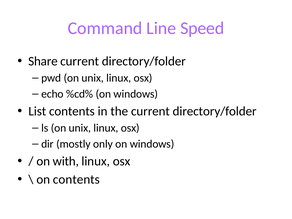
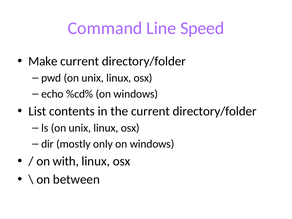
Share: Share -> Make
on contents: contents -> between
